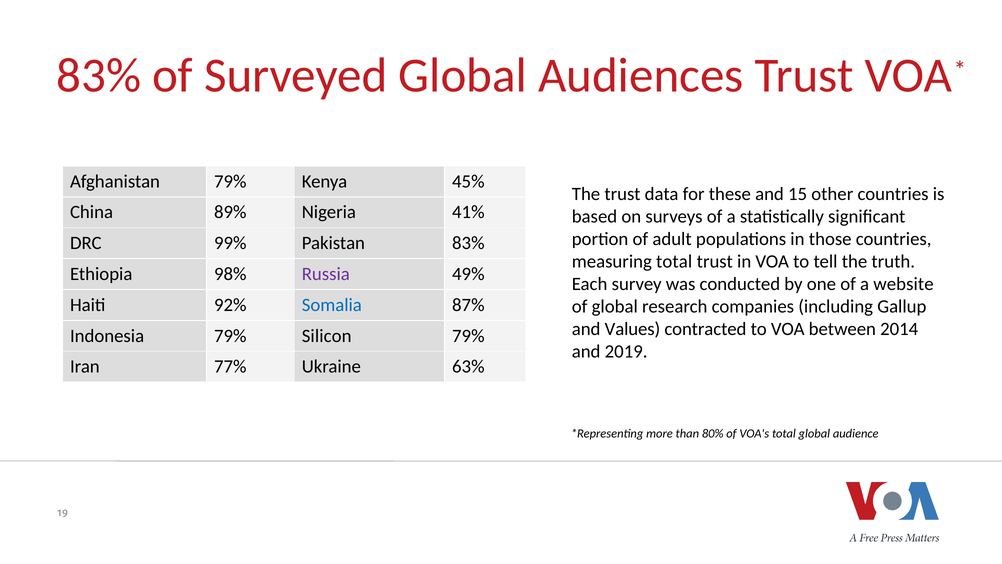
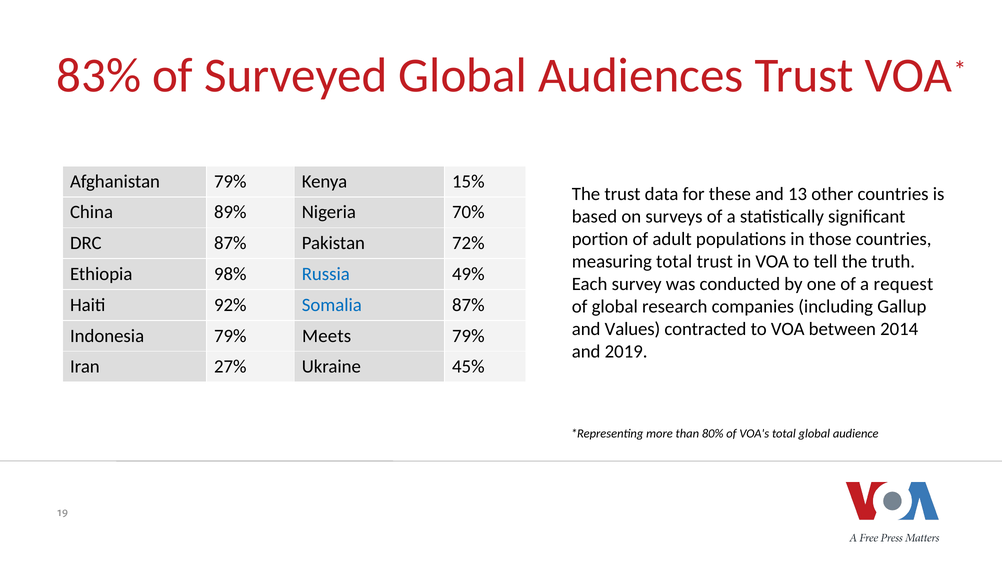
45%: 45% -> 15%
15: 15 -> 13
41%: 41% -> 70%
DRC 99%: 99% -> 87%
Pakistan 83%: 83% -> 72%
Russia colour: purple -> blue
website: website -> request
Silicon: Silicon -> Meets
77%: 77% -> 27%
63%: 63% -> 45%
